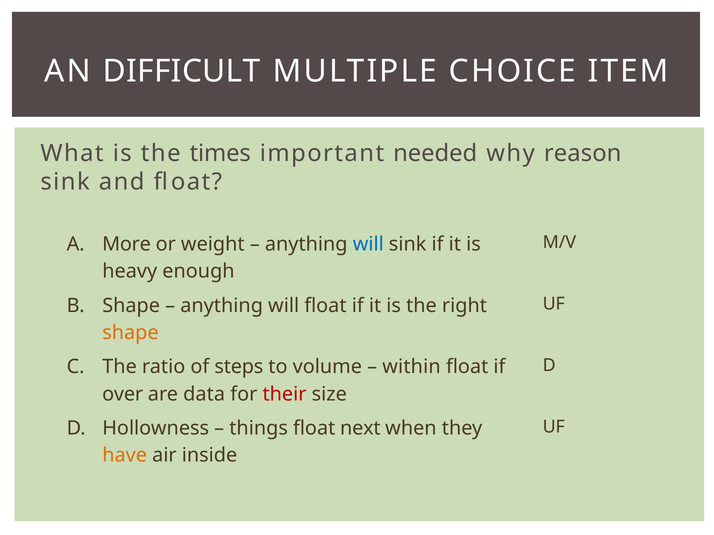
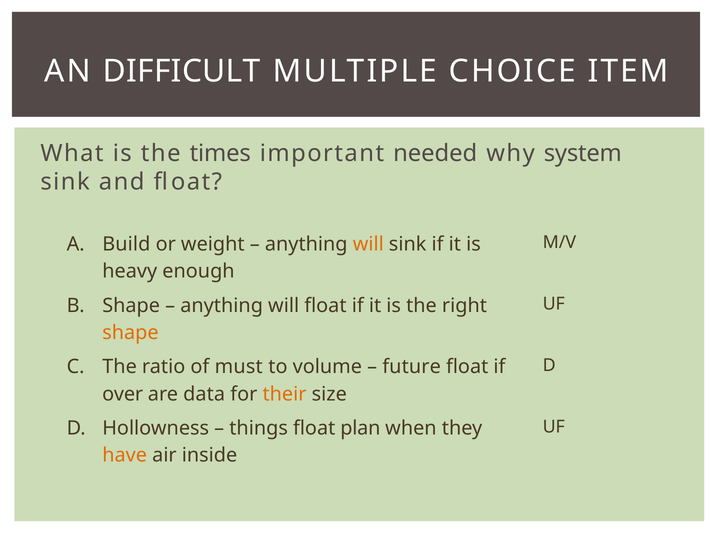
reason: reason -> system
More: More -> Build
will at (368, 244) colour: blue -> orange
steps: steps -> must
within: within -> future
their colour: red -> orange
next: next -> plan
